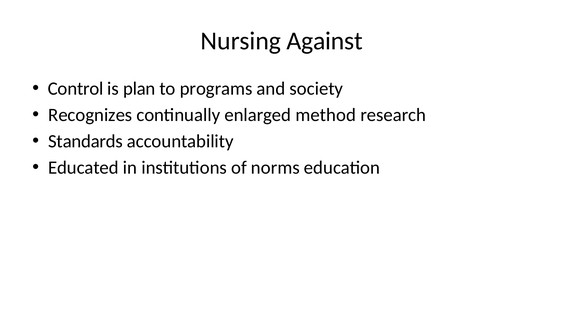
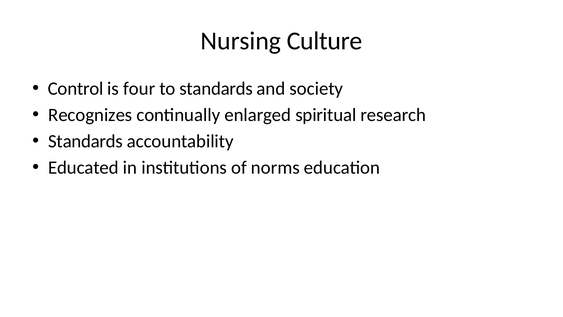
Against: Against -> Culture
plan: plan -> four
to programs: programs -> standards
method: method -> spiritual
